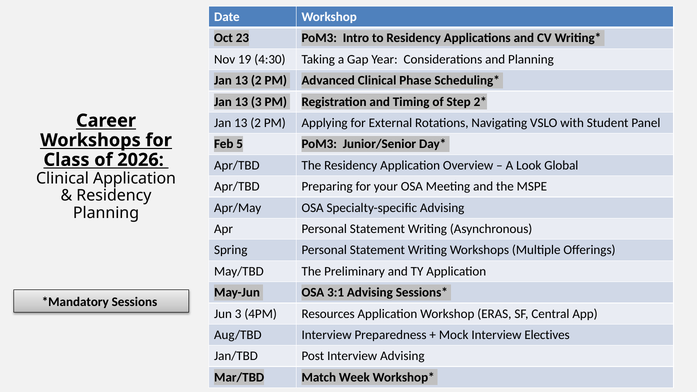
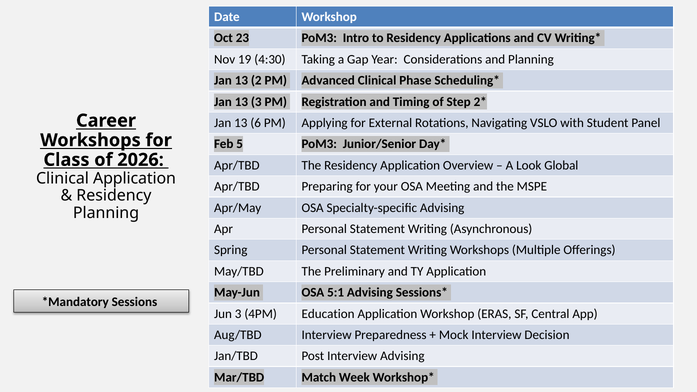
2 at (256, 123): 2 -> 6
3:1: 3:1 -> 5:1
Resources: Resources -> Education
Electives: Electives -> Decision
